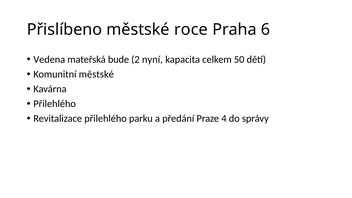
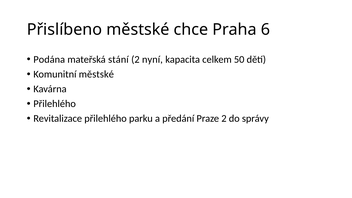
roce: roce -> chce
Vedena: Vedena -> Podána
bude: bude -> stání
Praze 4: 4 -> 2
